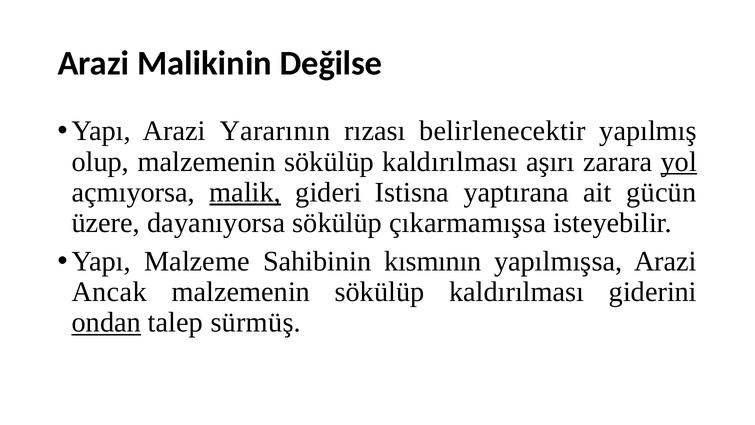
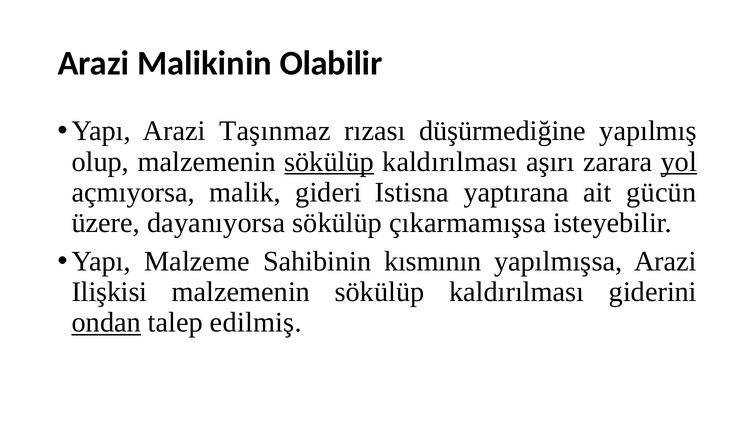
Değilse: Değilse -> Olabilir
Yararının: Yararının -> Taşınmaz
belirlenecektir: belirlenecektir -> düşürmediğine
sökülüp at (329, 162) underline: none -> present
malik underline: present -> none
Ancak: Ancak -> Ilişkisi
sürmüş: sürmüş -> edilmiş
